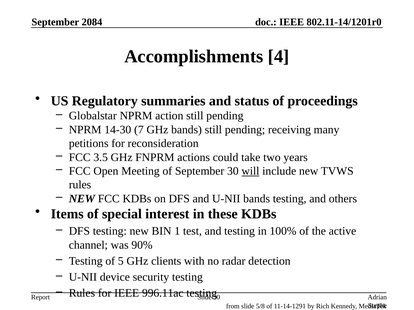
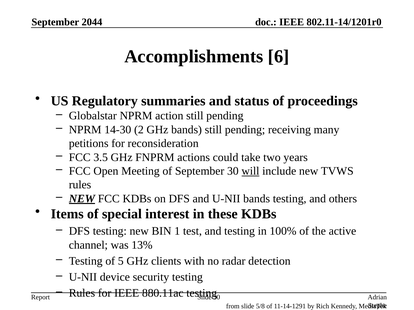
2084: 2084 -> 2044
4: 4 -> 6
7: 7 -> 2
NEW at (82, 199) underline: none -> present
90%: 90% -> 13%
996.11ac: 996.11ac -> 880.11ac
